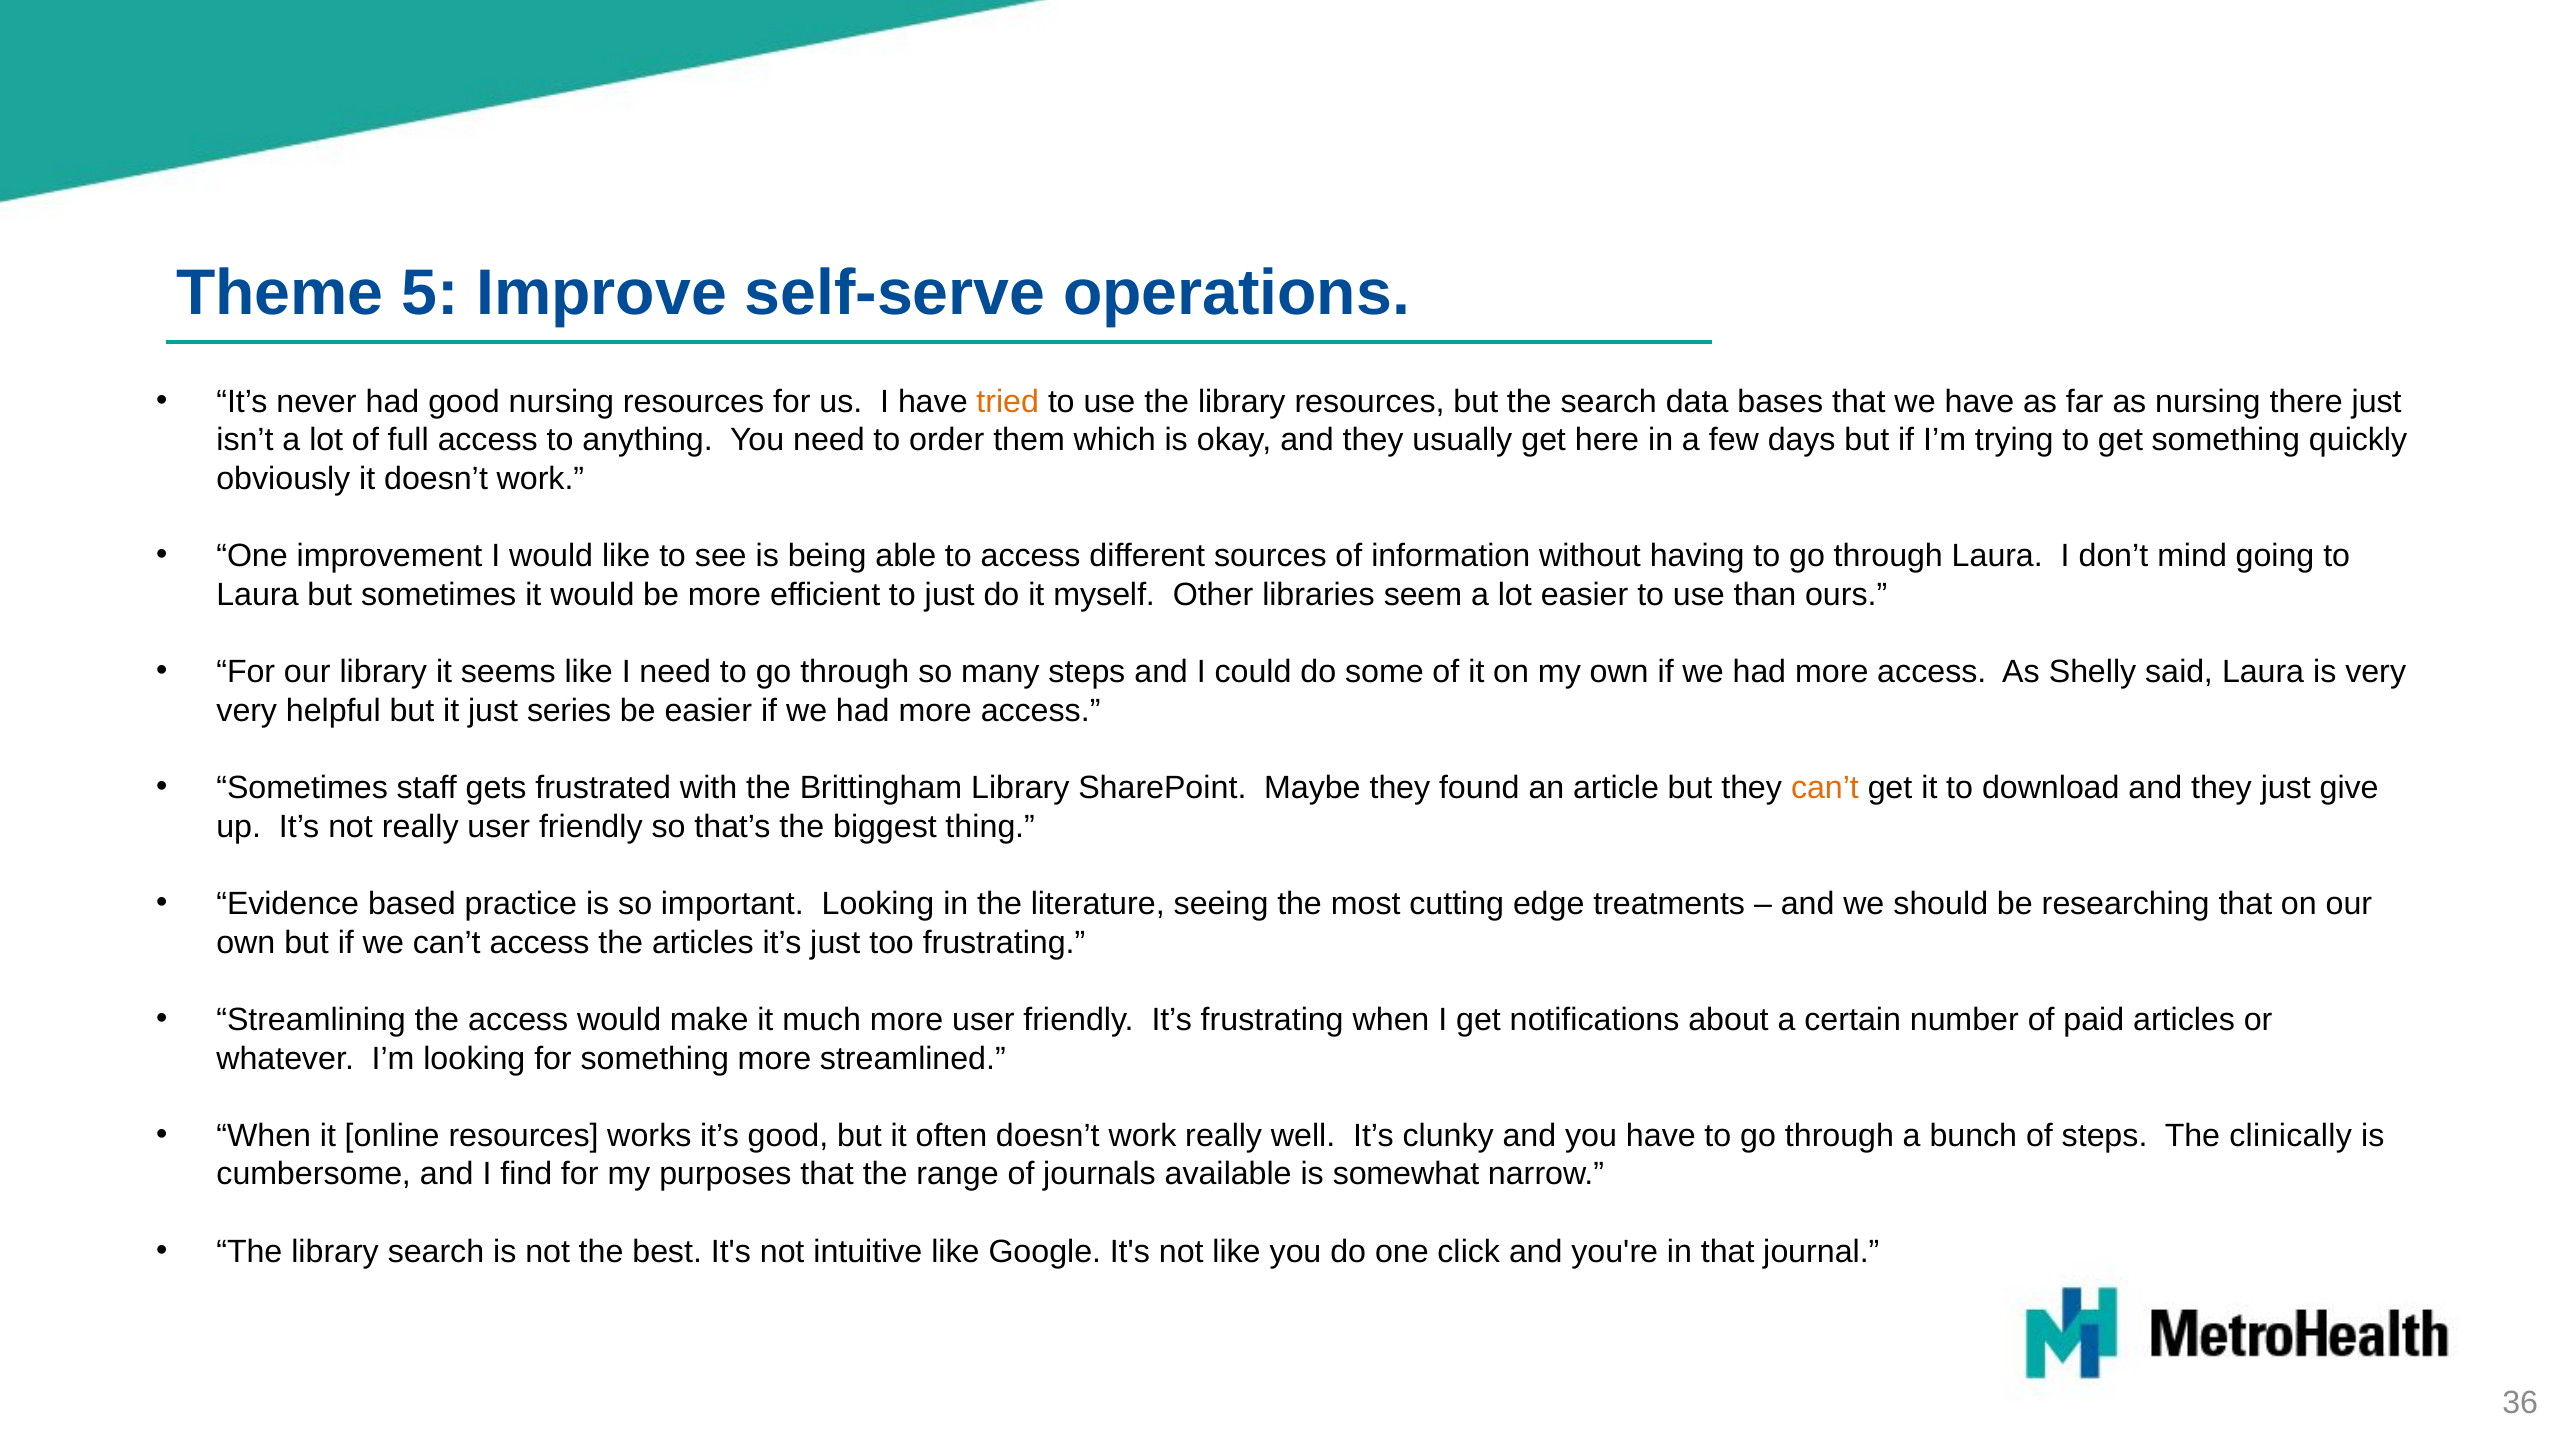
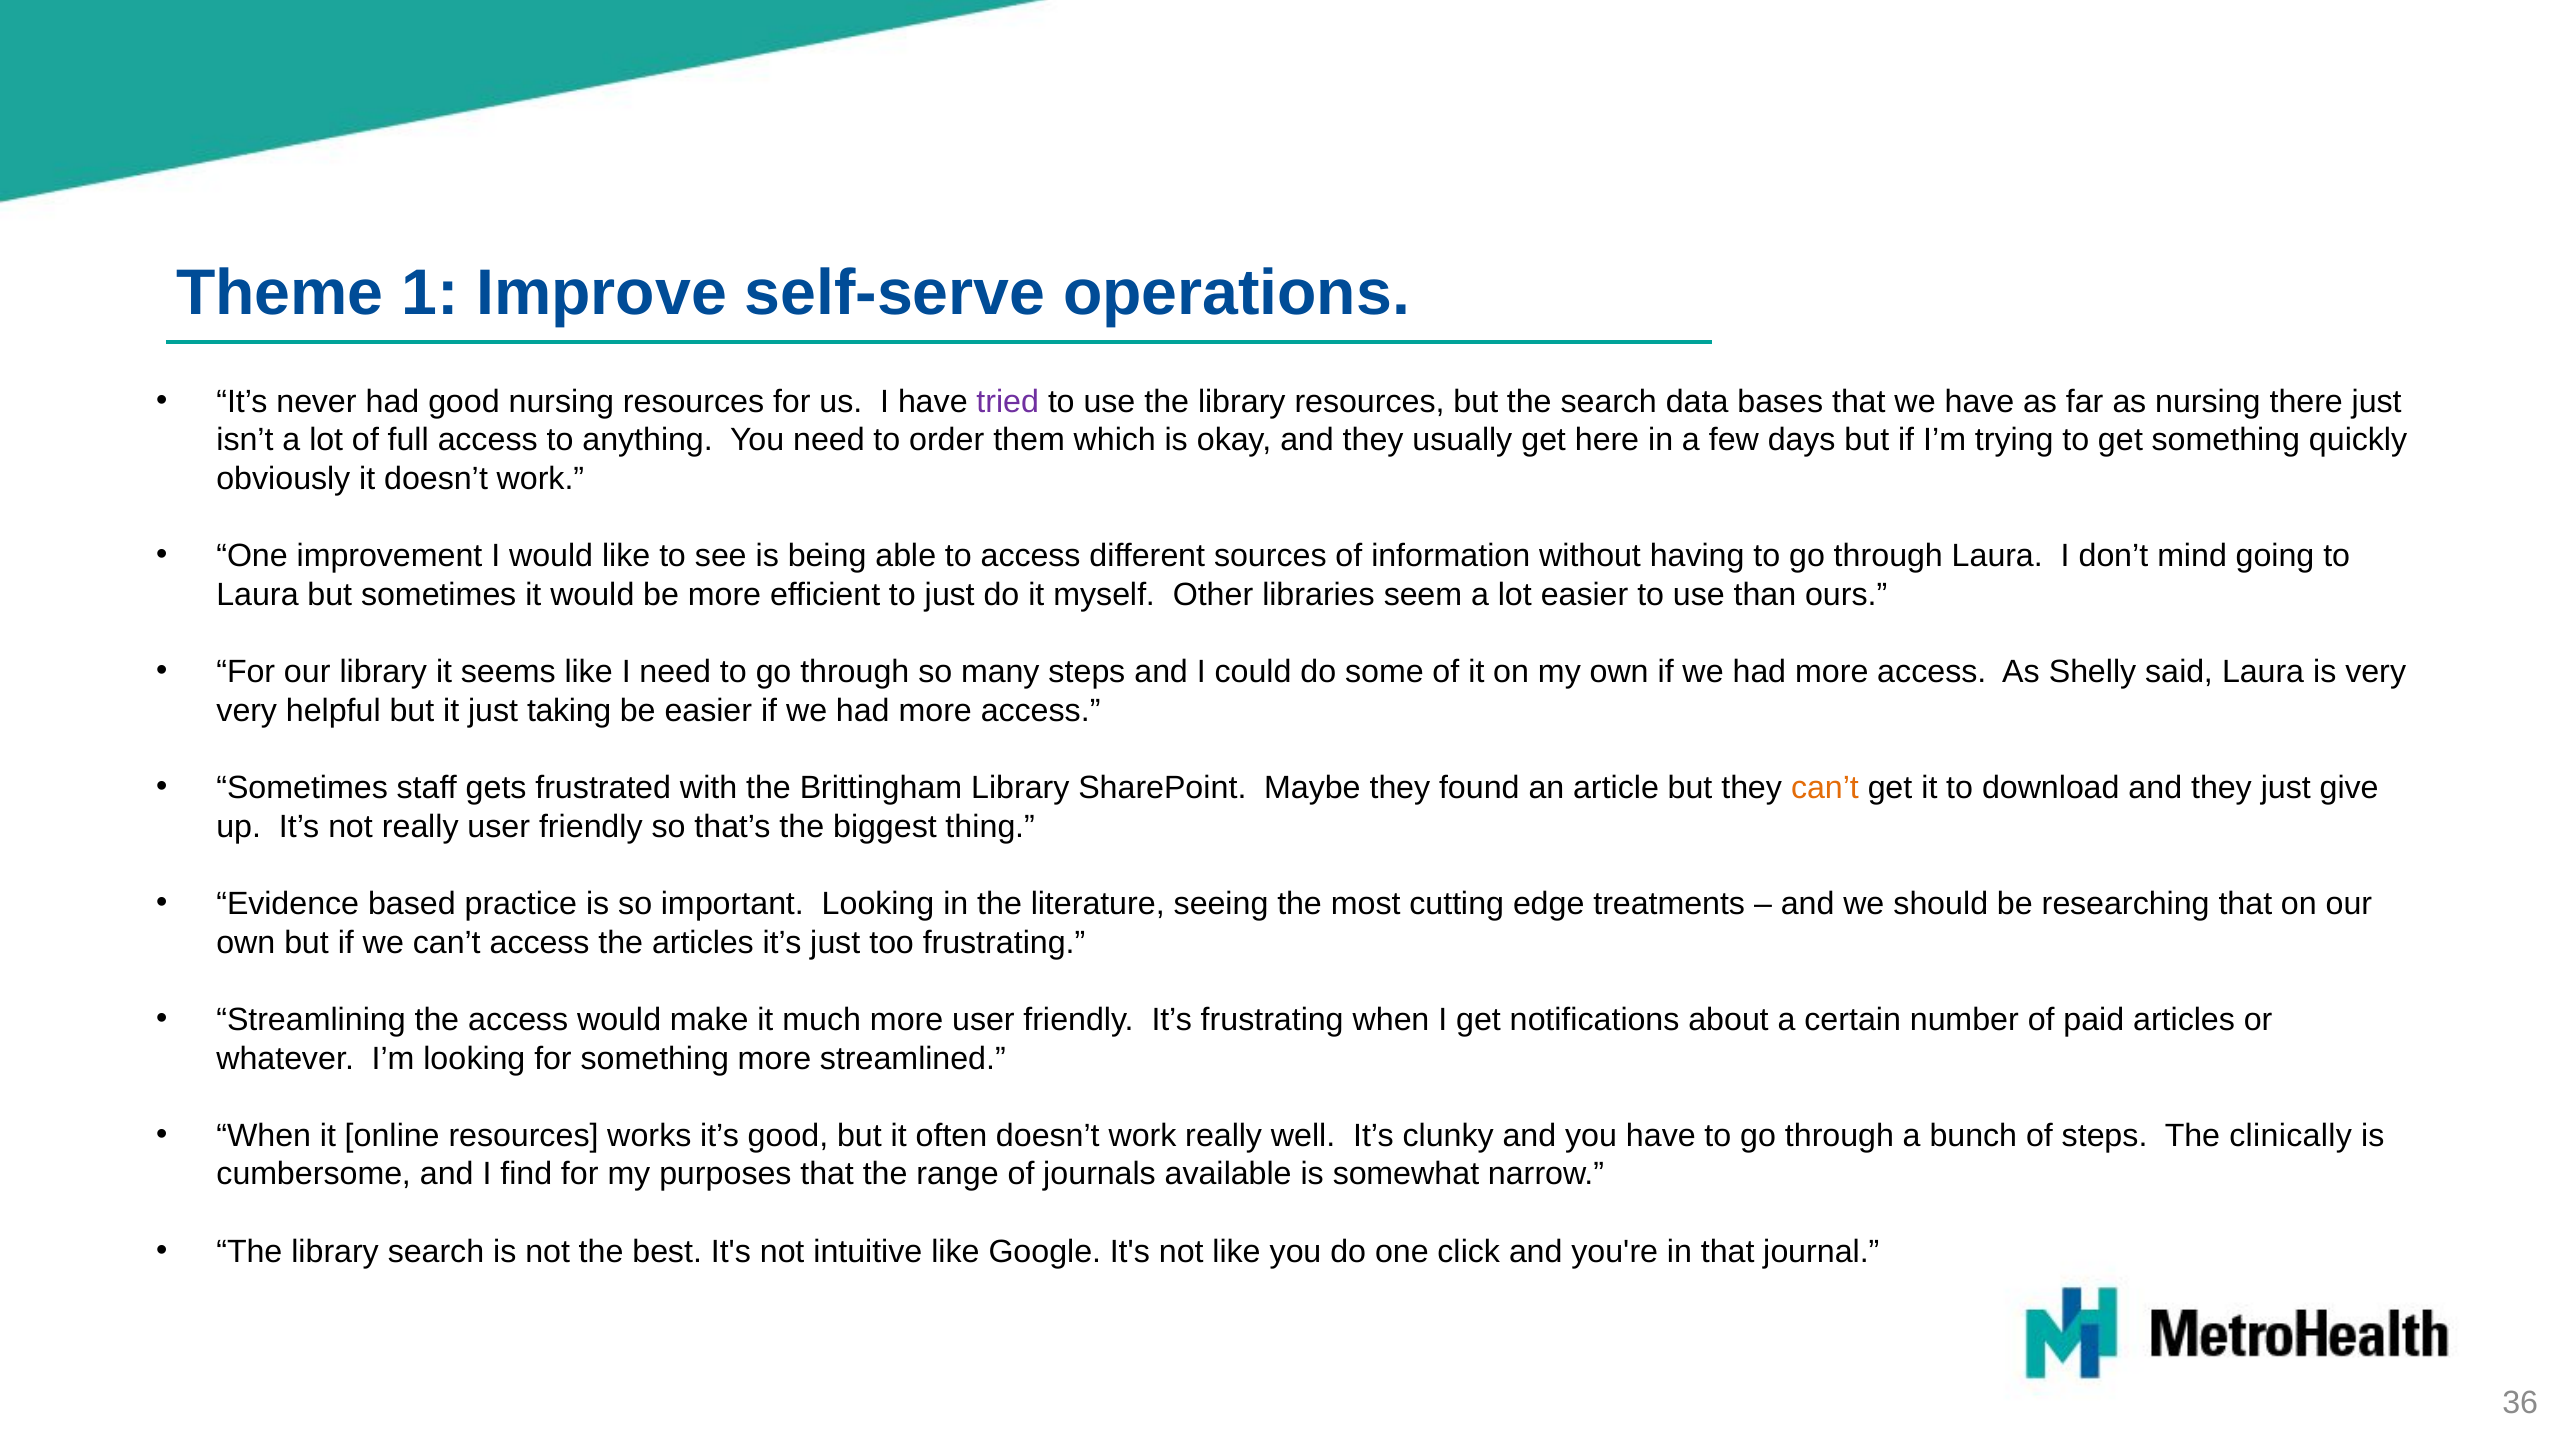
5: 5 -> 1
tried colour: orange -> purple
series: series -> taking
